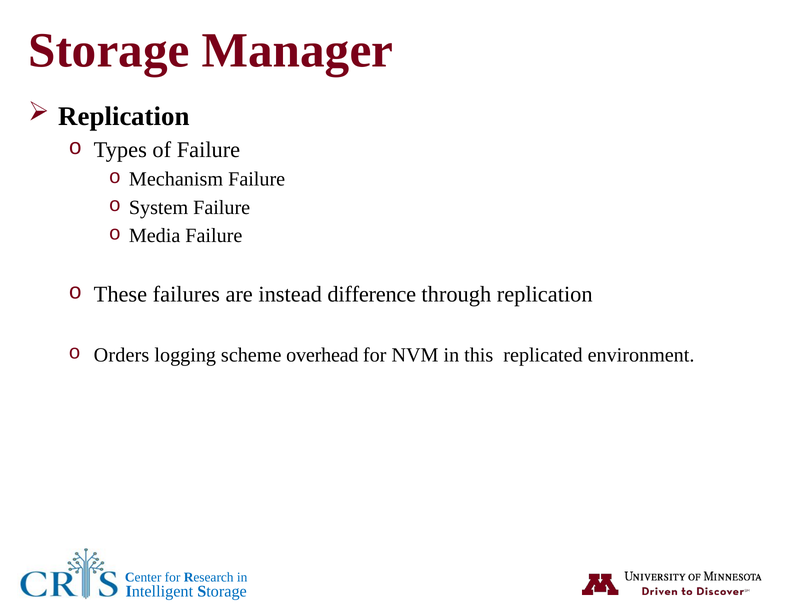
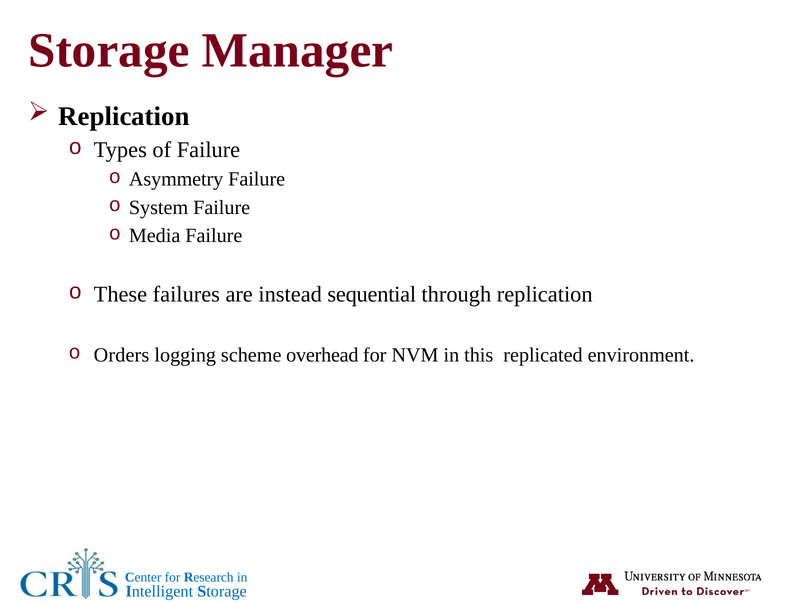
Mechanism: Mechanism -> Asymmetry
difference: difference -> sequential
